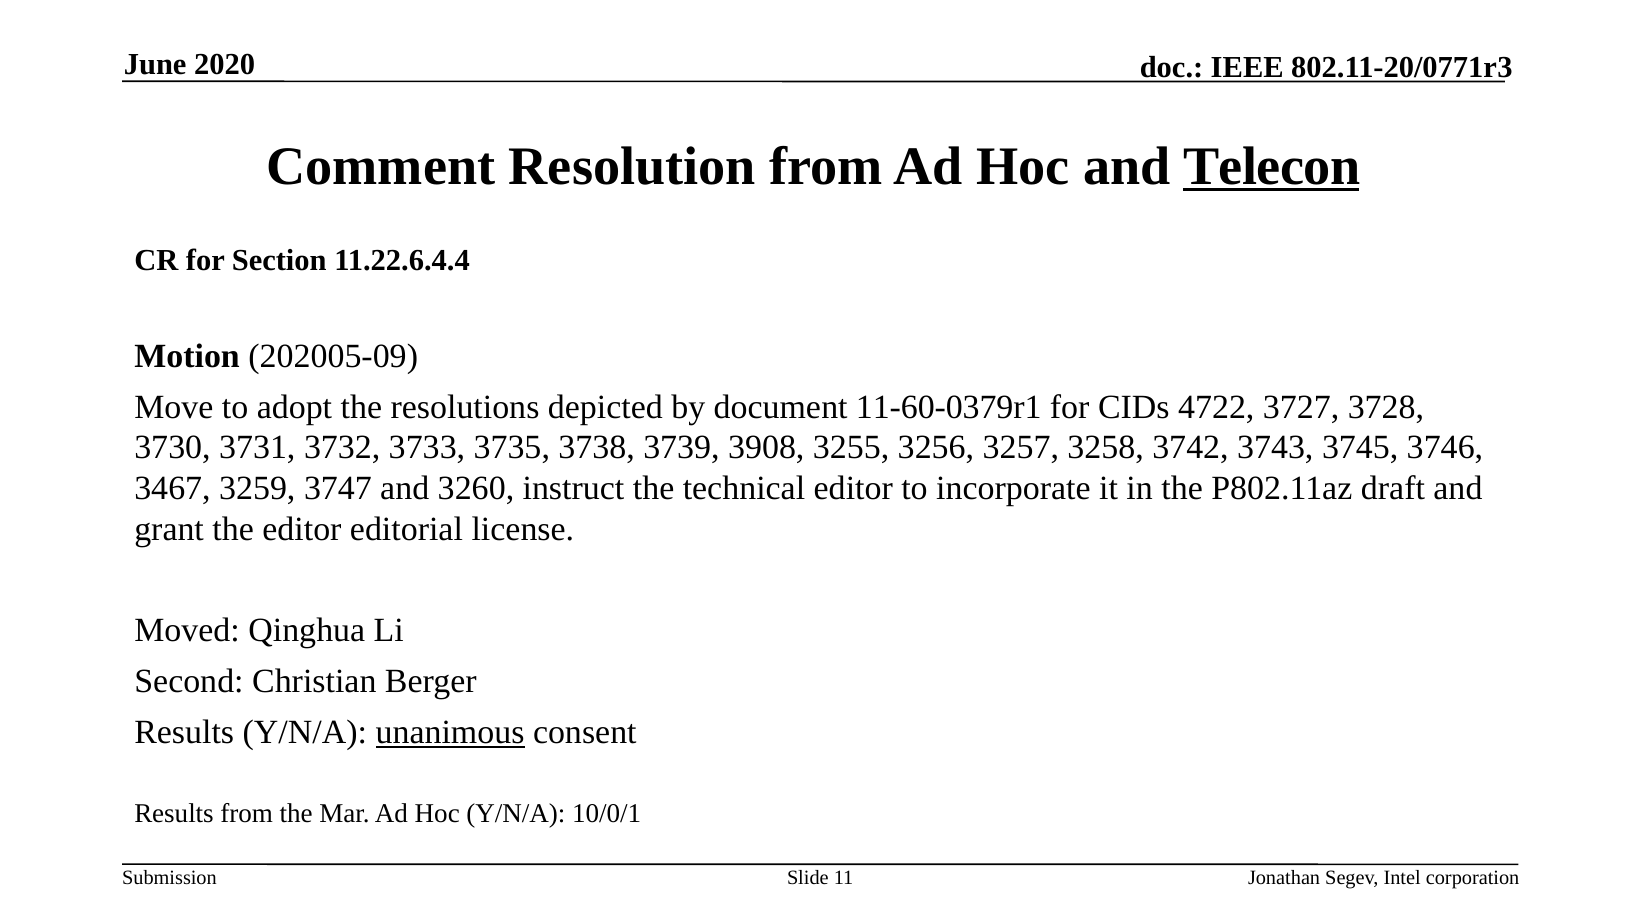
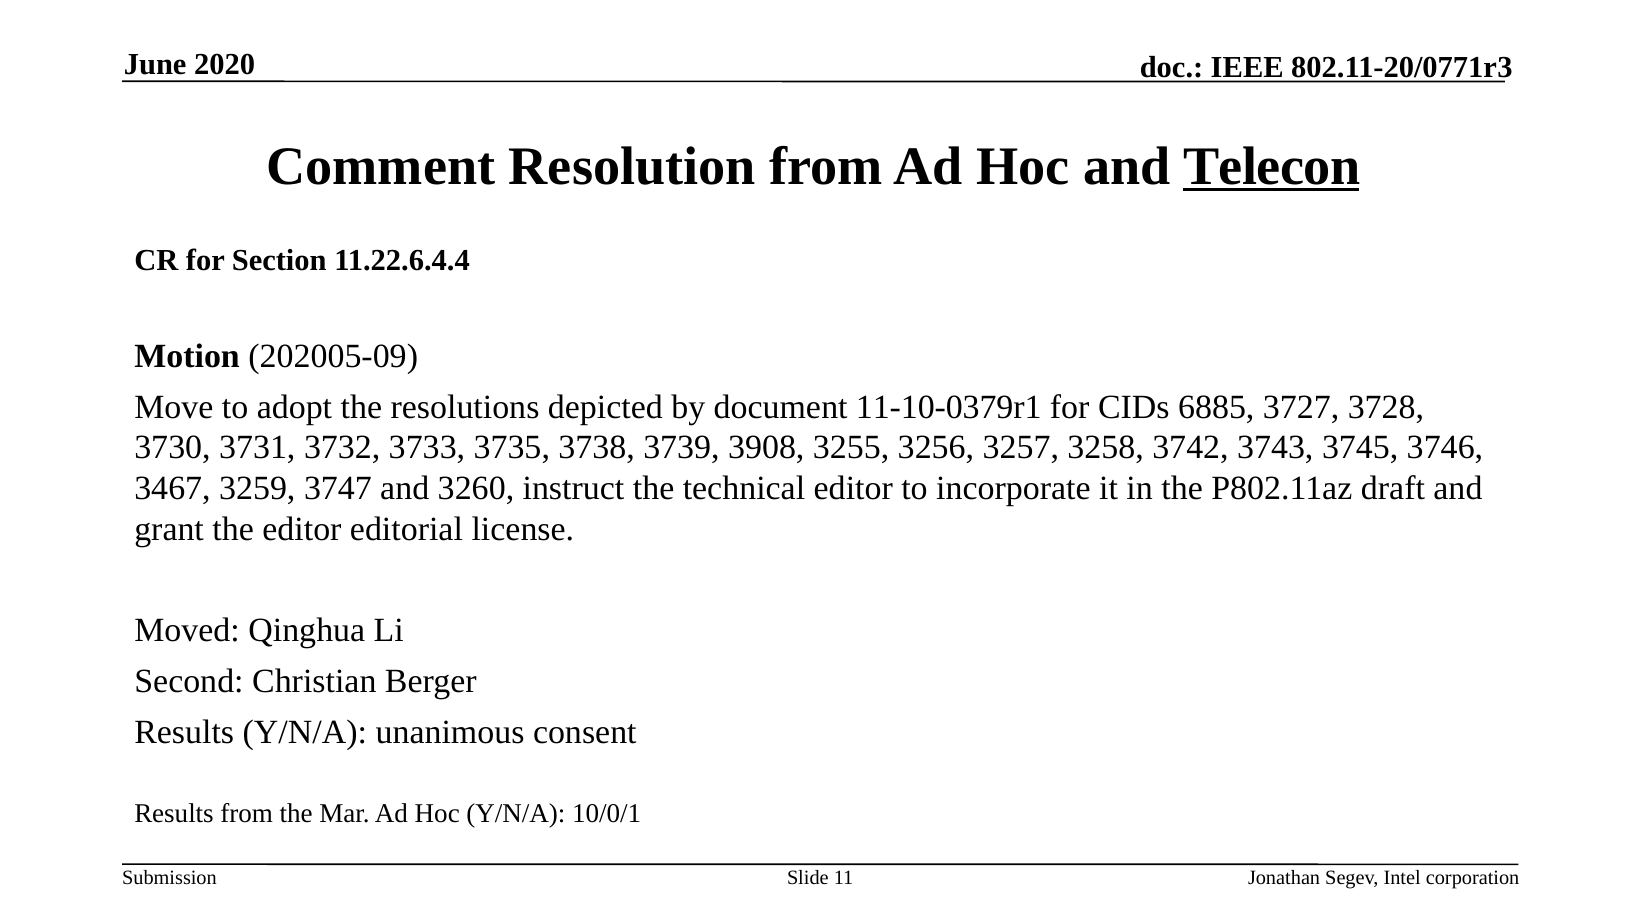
11-60-0379r1: 11-60-0379r1 -> 11-10-0379r1
4722: 4722 -> 6885
unanimous underline: present -> none
